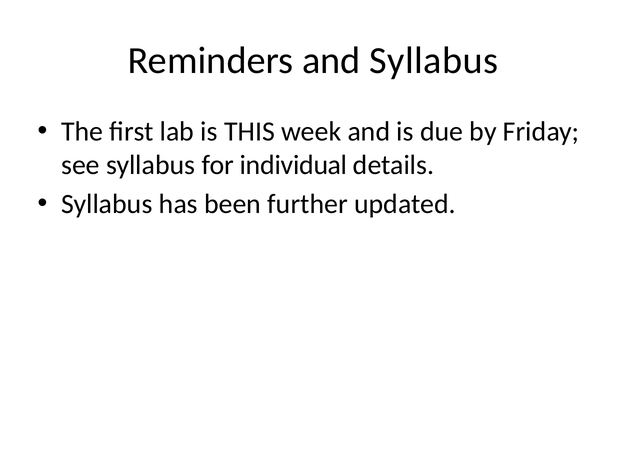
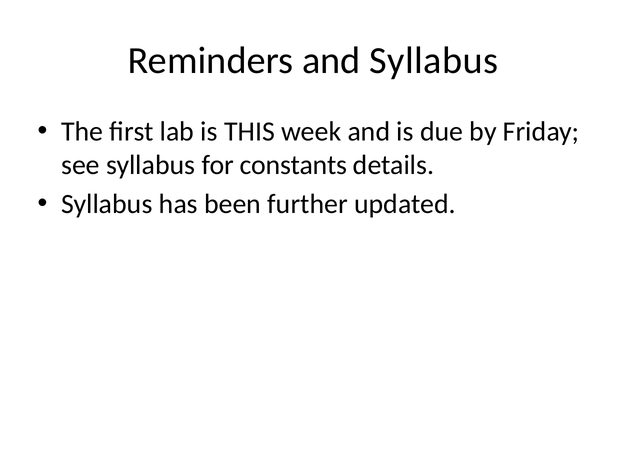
individual: individual -> constants
